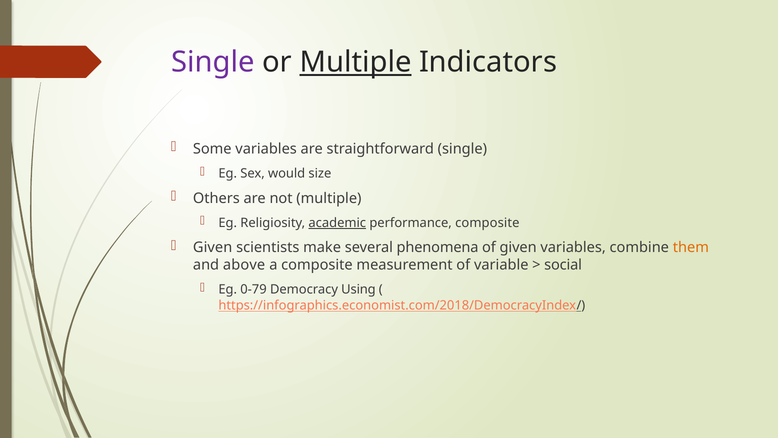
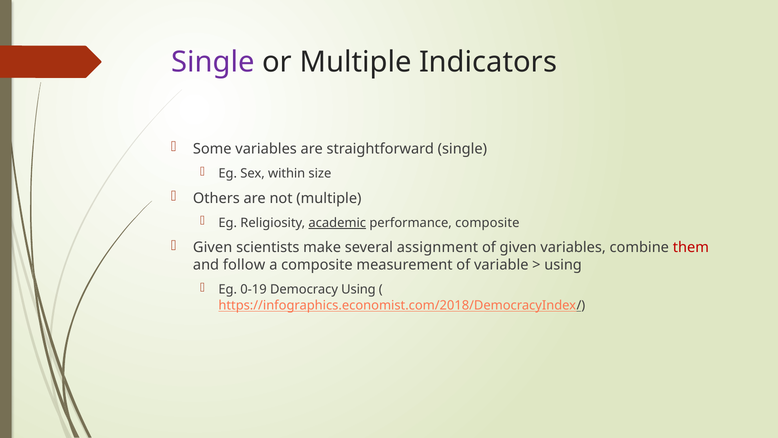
Multiple at (356, 62) underline: present -> none
would: would -> within
phenomena: phenomena -> assignment
them colour: orange -> red
above: above -> follow
social at (563, 265): social -> using
0-79: 0-79 -> 0-19
